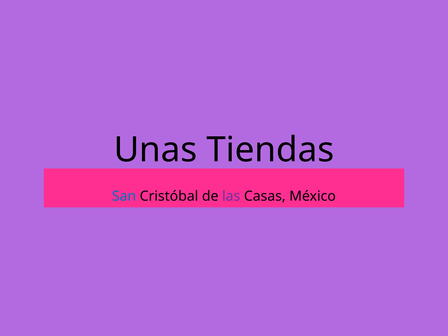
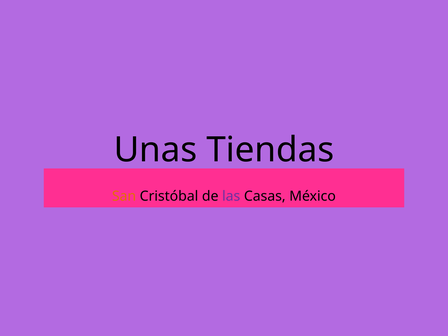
San colour: blue -> orange
